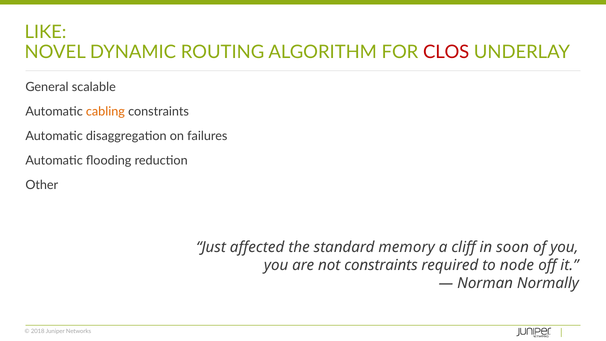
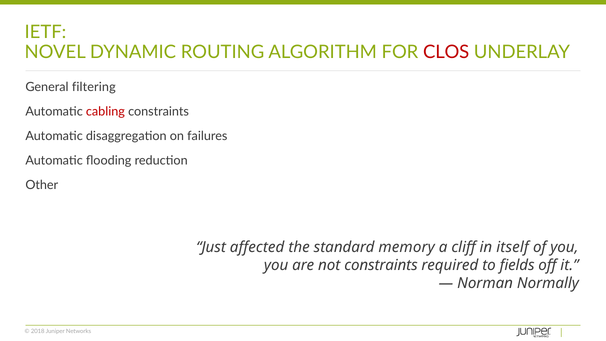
LIKE: LIKE -> IETF
scalable: scalable -> filtering
cabling colour: orange -> red
soon: soon -> itself
node: node -> fields
